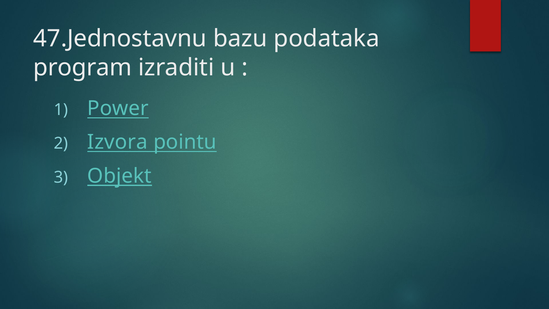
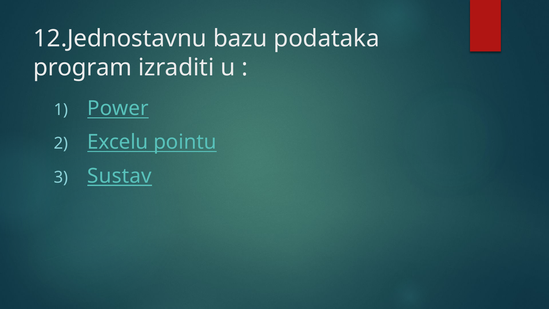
47.Jednostavnu: 47.Jednostavnu -> 12.Jednostavnu
Izvora: Izvora -> Excelu
Objekt: Objekt -> Sustav
